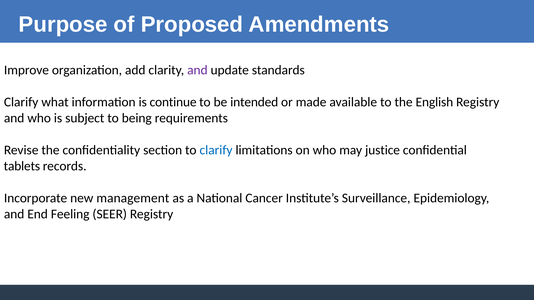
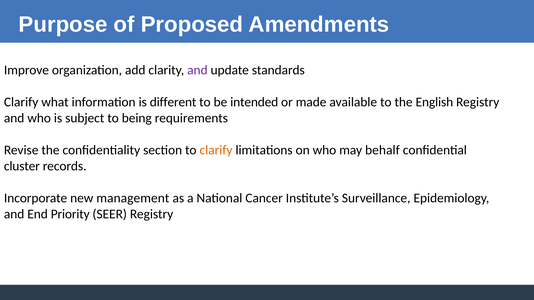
continue: continue -> different
clarify at (216, 150) colour: blue -> orange
justice: justice -> behalf
tablets: tablets -> cluster
Feeling: Feeling -> Priority
